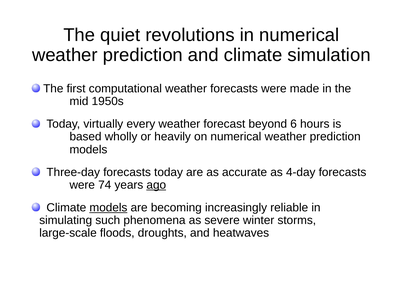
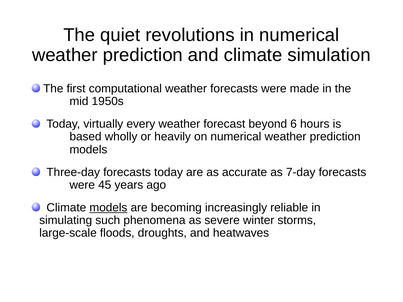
4-day: 4-day -> 7-day
74: 74 -> 45
ago underline: present -> none
